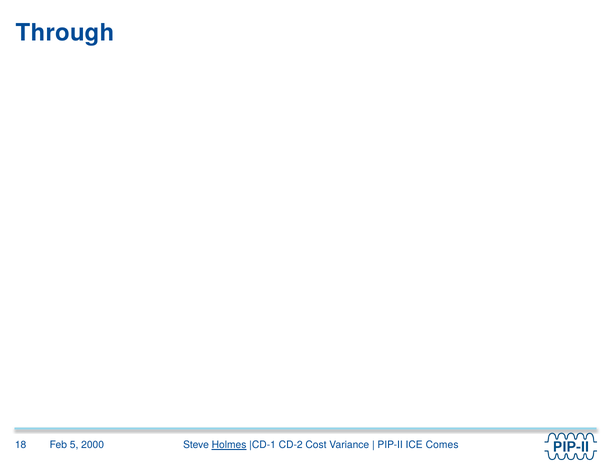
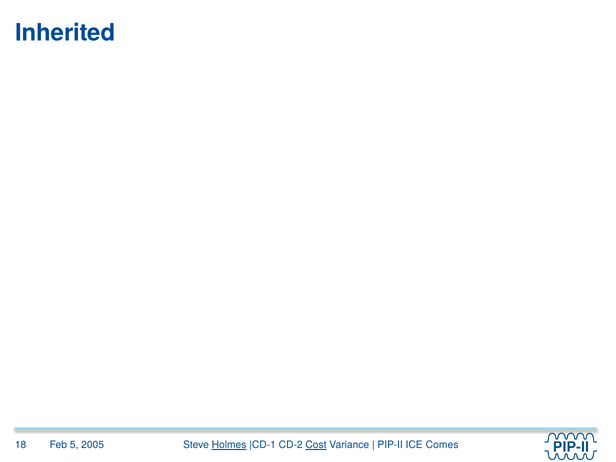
Through: Through -> Inherited
2000: 2000 -> 2005
Cost underline: none -> present
